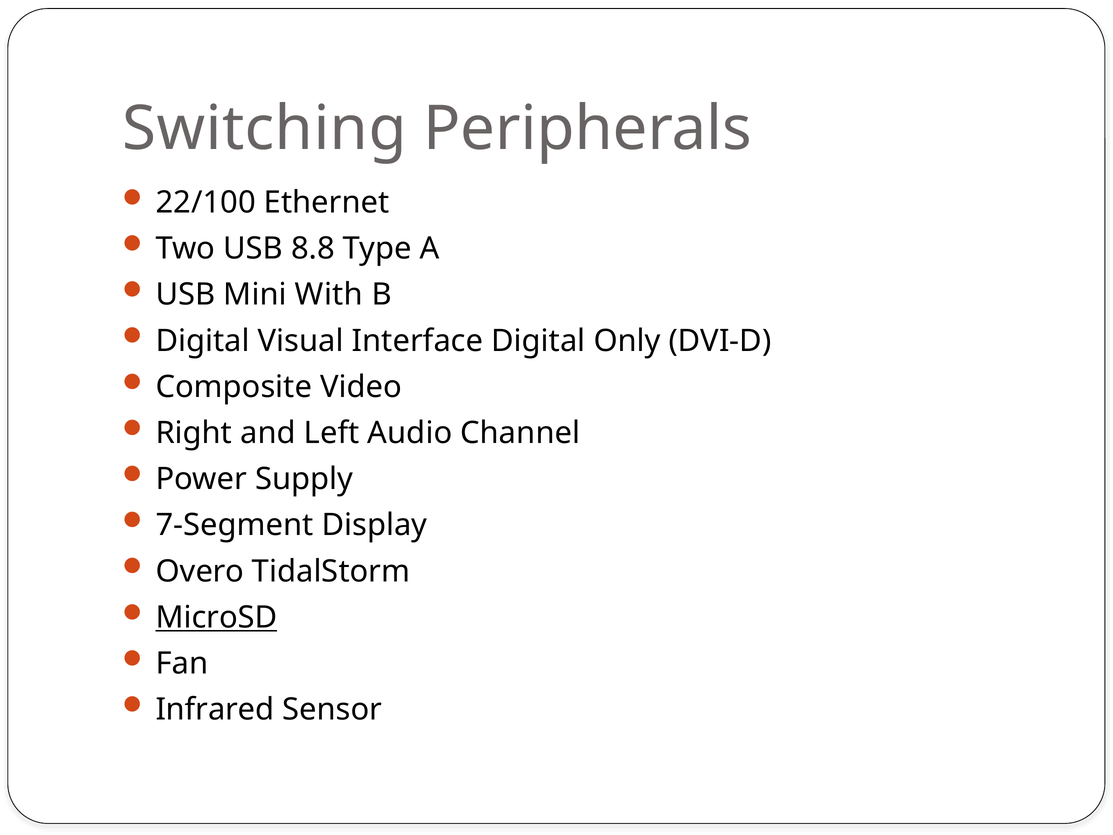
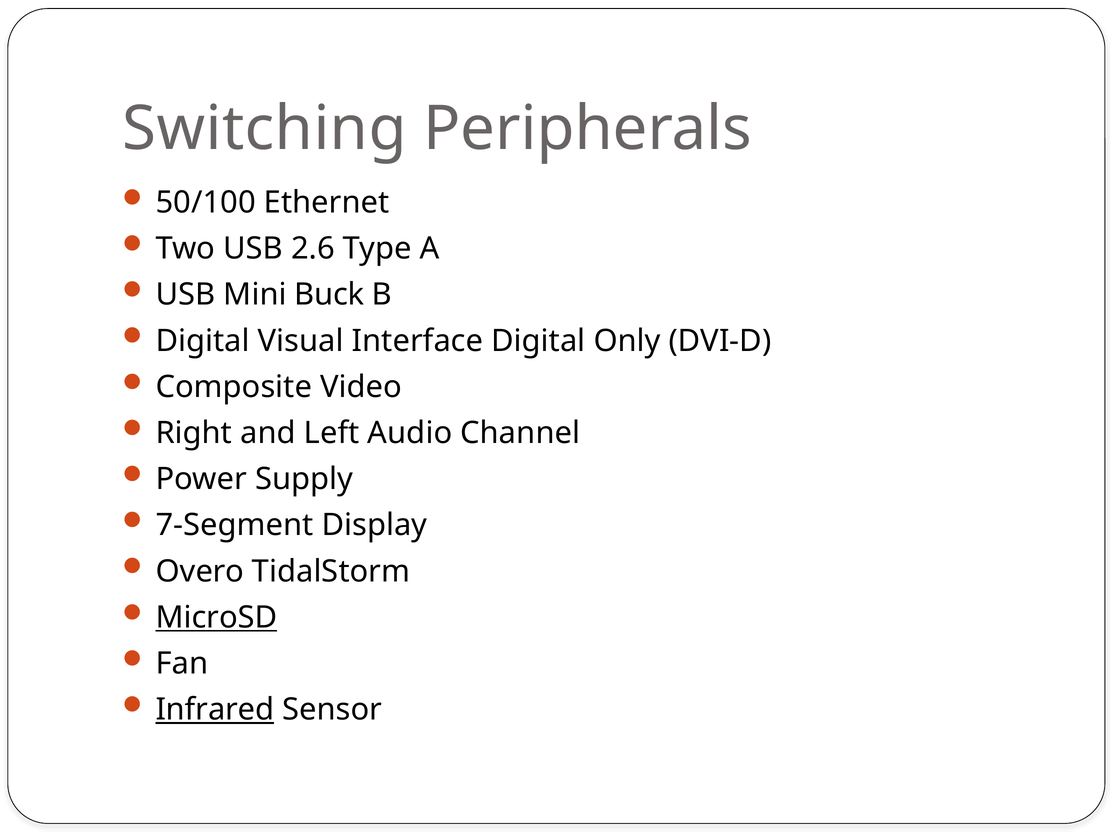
22/100: 22/100 -> 50/100
8.8: 8.8 -> 2.6
With: With -> Buck
Infrared underline: none -> present
